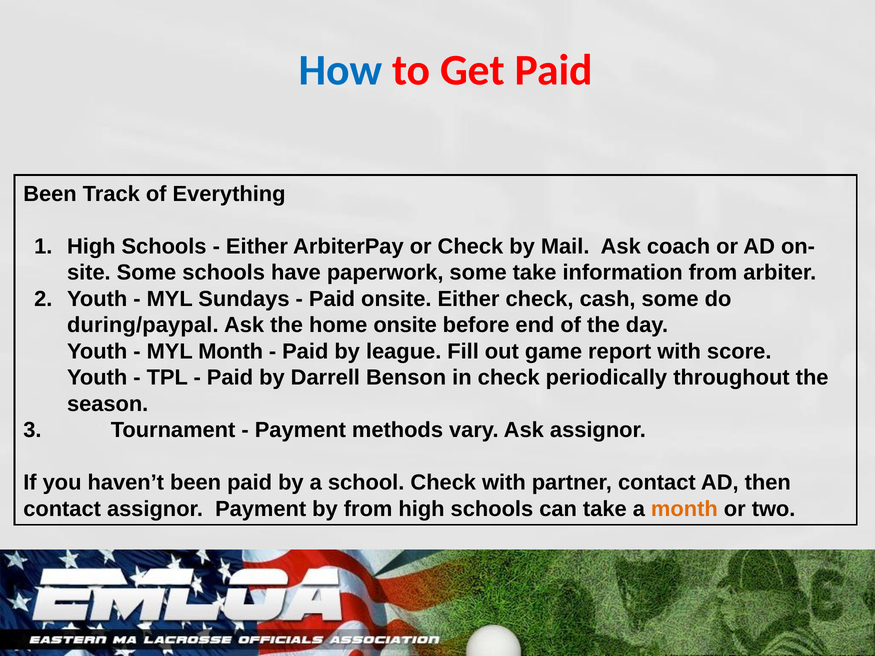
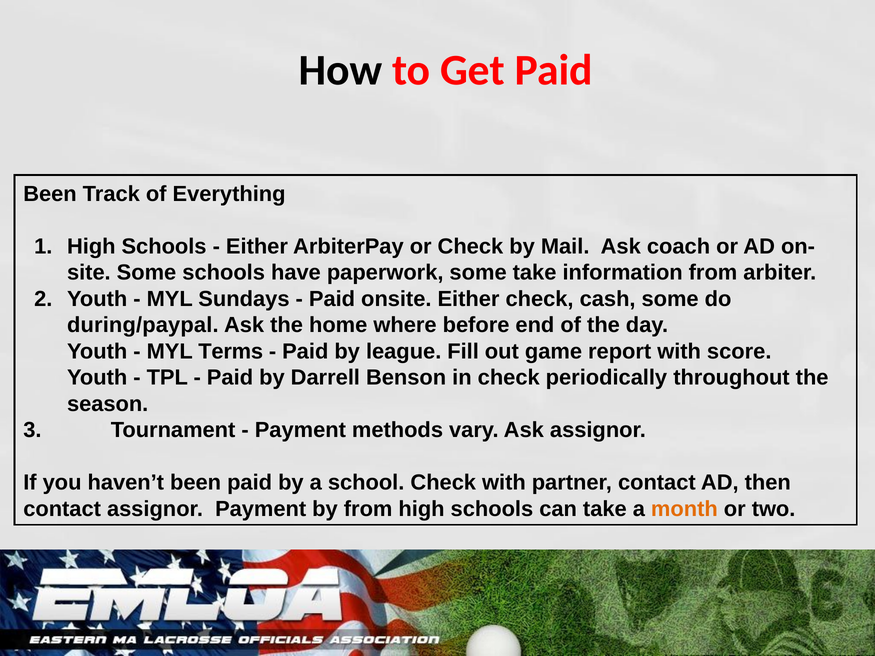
How colour: blue -> black
home onsite: onsite -> where
MYL Month: Month -> Terms
